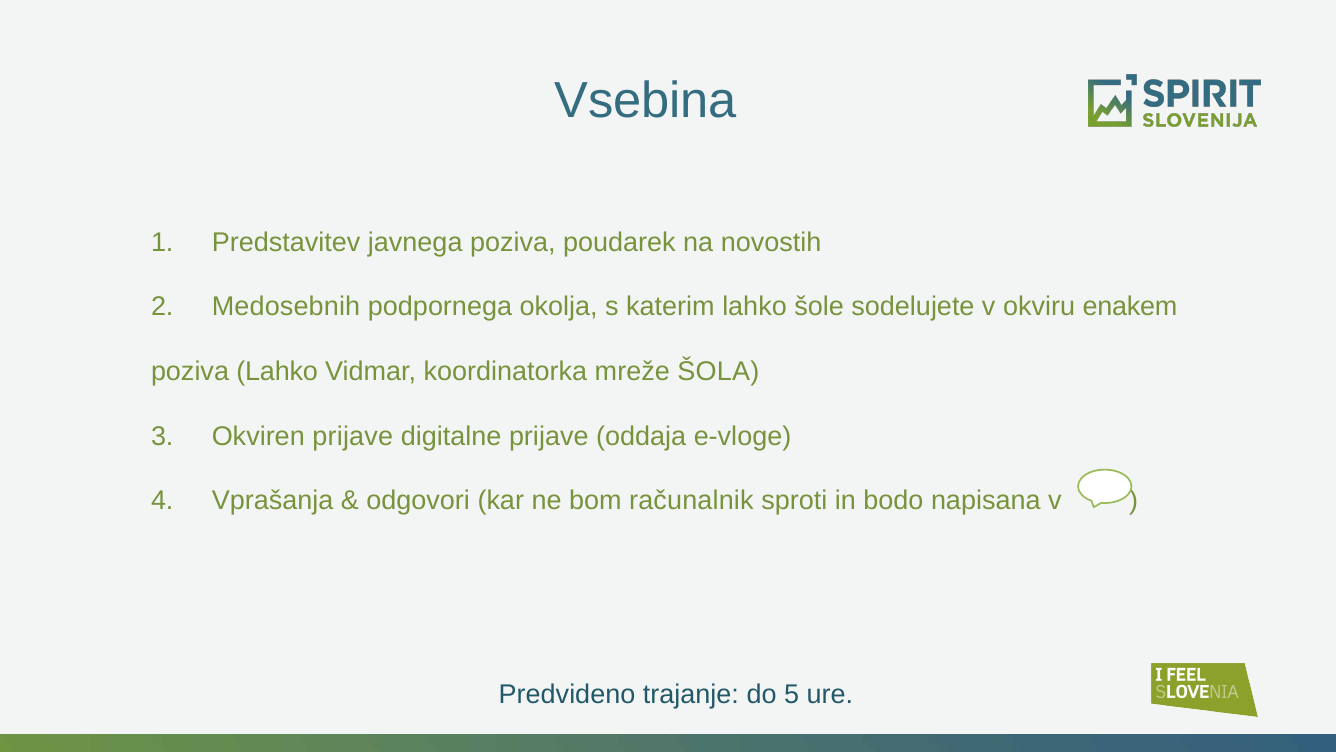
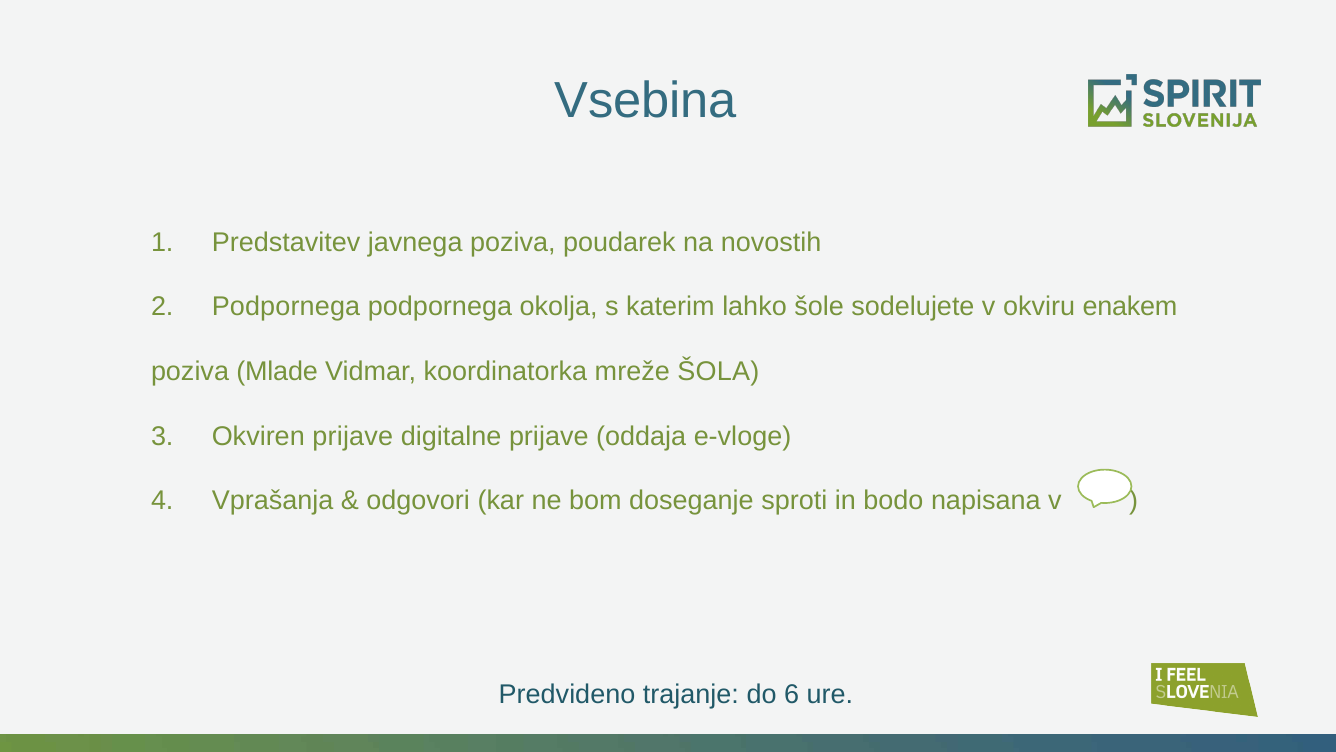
2 Medosebnih: Medosebnih -> Podpornega
poziva Lahko: Lahko -> Mlade
računalnik: računalnik -> doseganje
5: 5 -> 6
